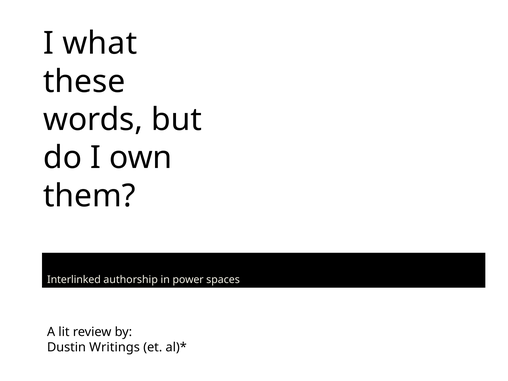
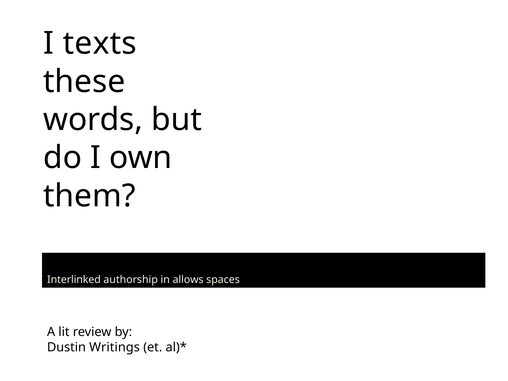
what: what -> texts
power: power -> allows
